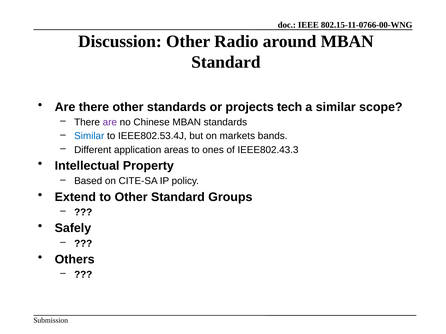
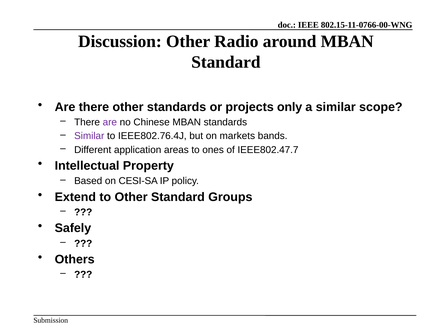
tech: tech -> only
Similar at (89, 136) colour: blue -> purple
IEEE802.53.4J: IEEE802.53.4J -> IEEE802.76.4J
IEEE802.43.3: IEEE802.43.3 -> IEEE802.47.7
CITE-SA: CITE-SA -> CESI-SA
